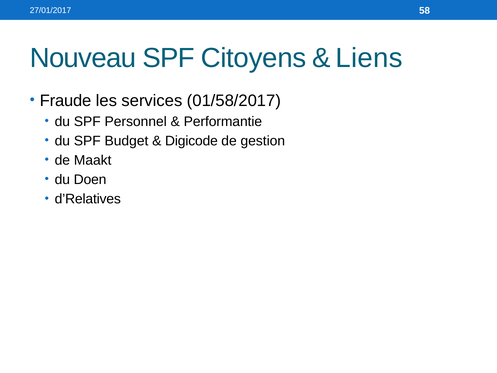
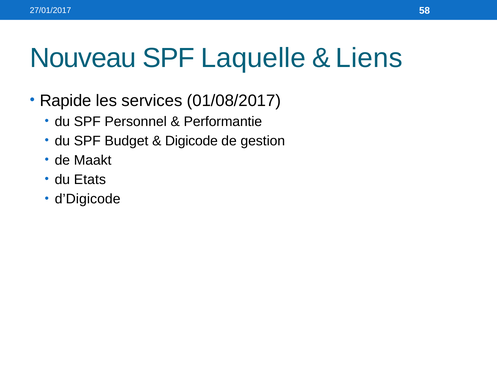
Citoyens: Citoyens -> Laquelle
Fraude: Fraude -> Rapide
01/58/2017: 01/58/2017 -> 01/08/2017
Doen: Doen -> Etats
d’Relatives: d’Relatives -> d’Digicode
